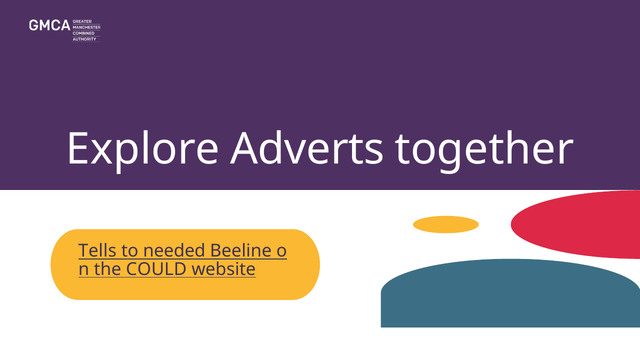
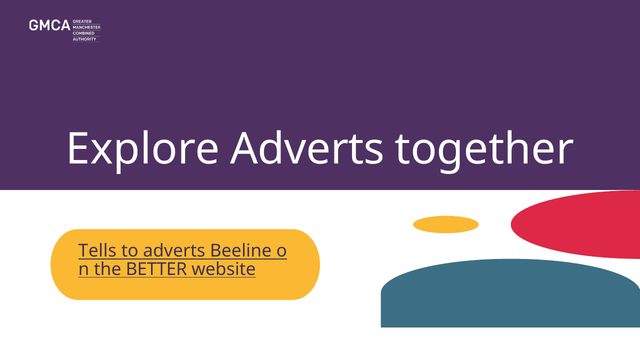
to needed: needed -> adverts
COULD: COULD -> BETTER
